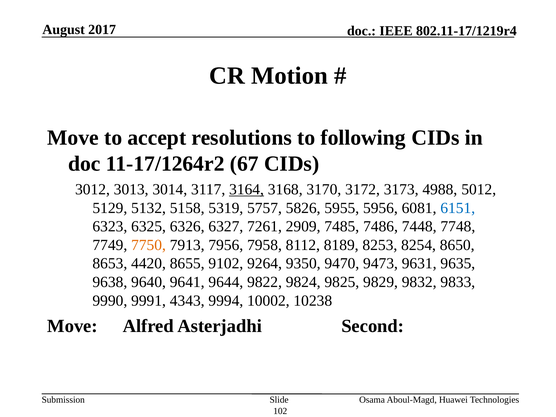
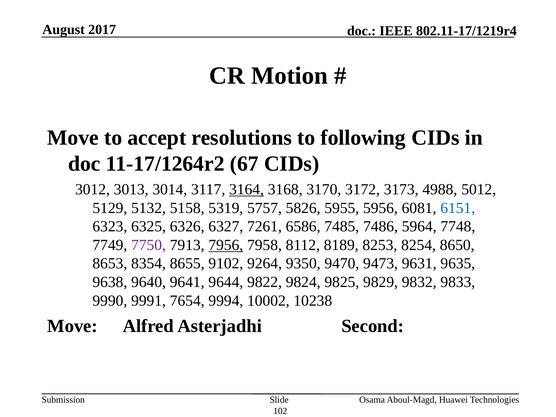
2909: 2909 -> 6586
7448: 7448 -> 5964
7750 colour: orange -> purple
7956 underline: none -> present
4420: 4420 -> 8354
4343: 4343 -> 7654
